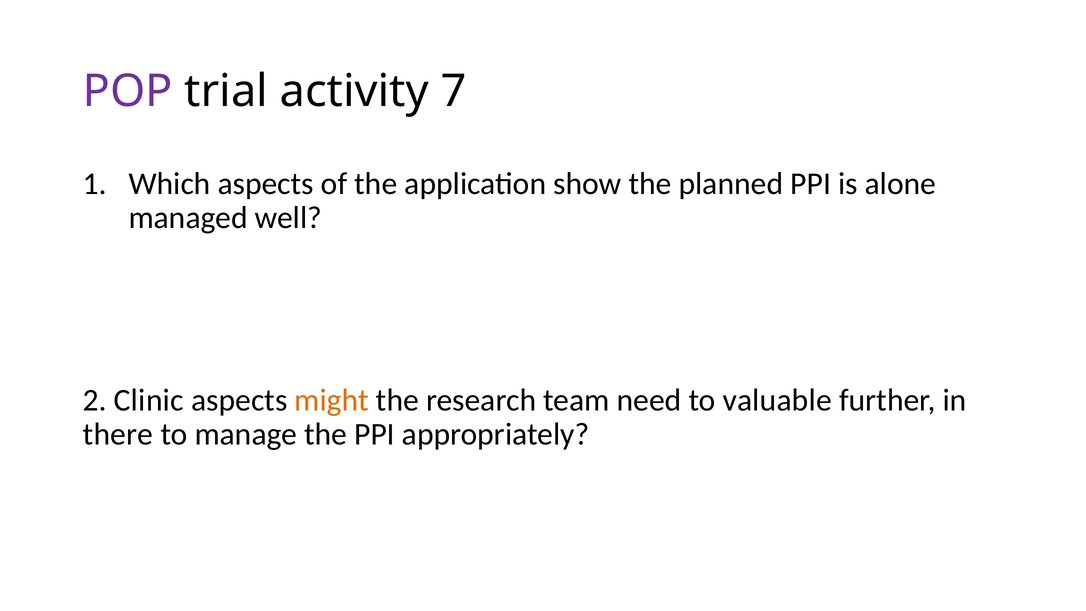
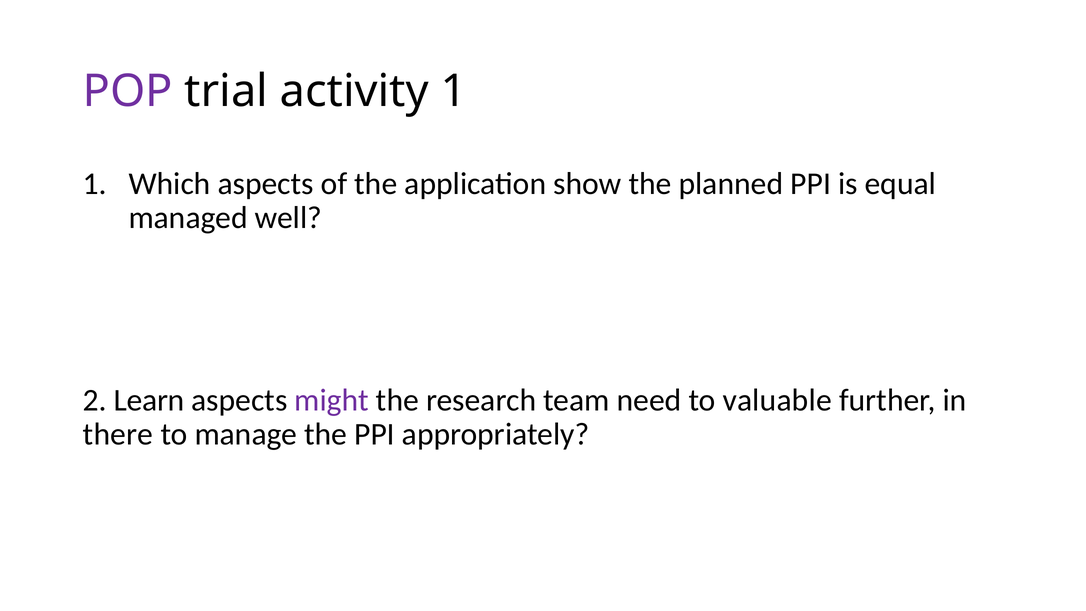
activity 7: 7 -> 1
alone: alone -> equal
Clinic: Clinic -> Learn
might colour: orange -> purple
